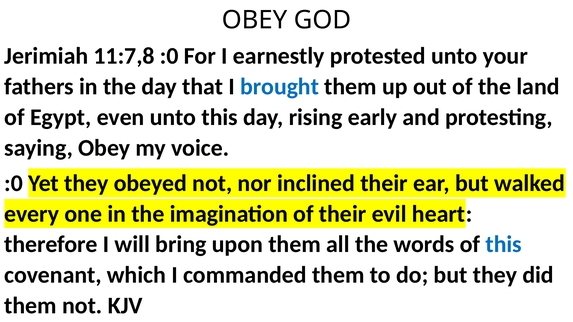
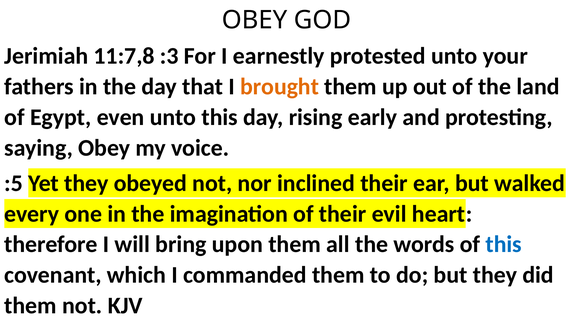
11:7,8 :0: :0 -> :3
brought colour: blue -> orange
:0 at (14, 183): :0 -> :5
